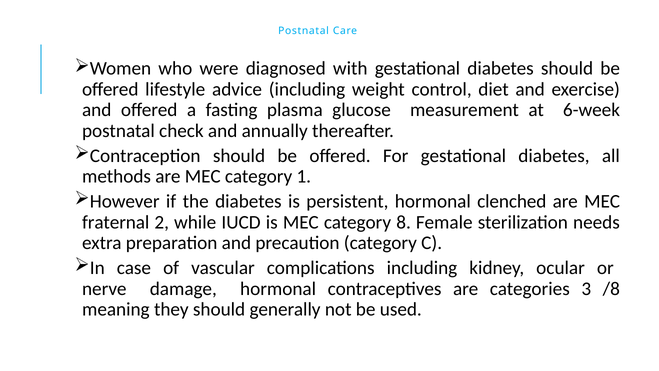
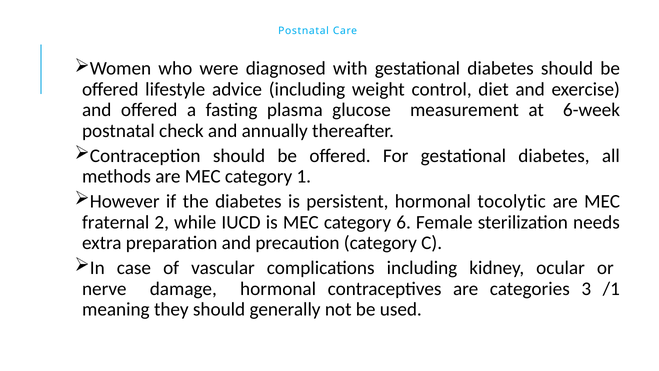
clenched: clenched -> tocolytic
8: 8 -> 6
/8: /8 -> /1
